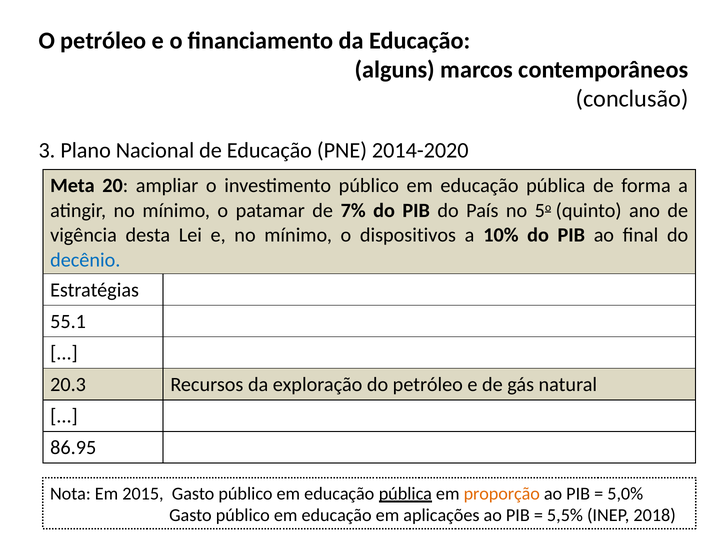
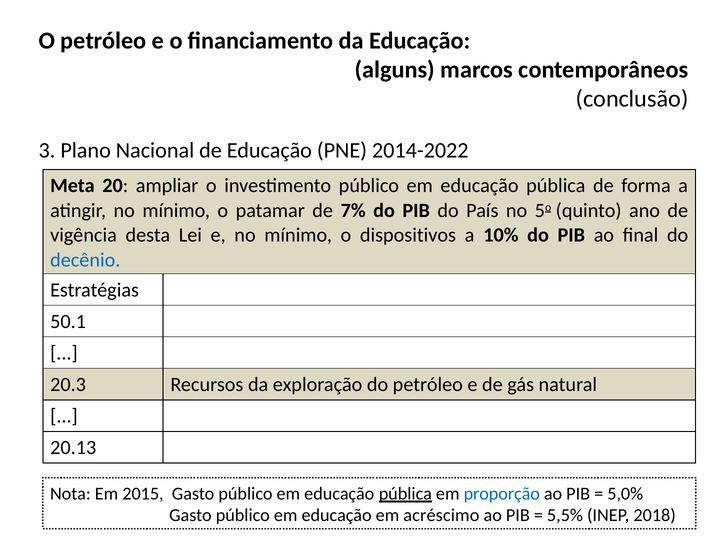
2014-2020: 2014-2020 -> 2014-2022
55.1: 55.1 -> 50.1
86.95: 86.95 -> 20.13
proporção colour: orange -> blue
aplicações: aplicações -> acréscimo
